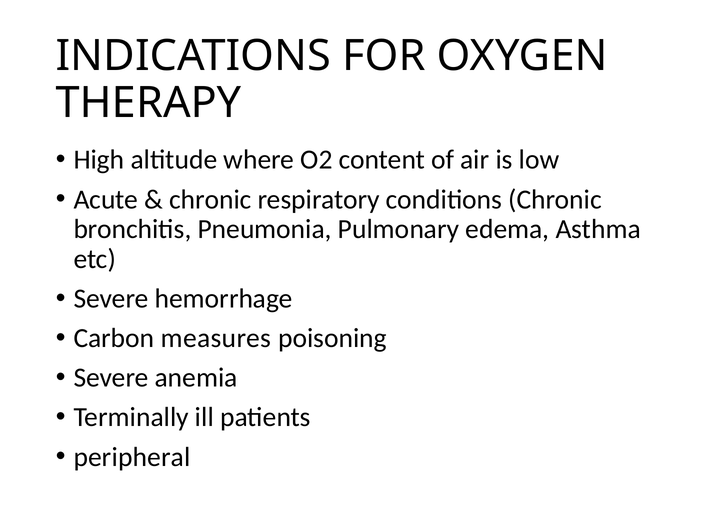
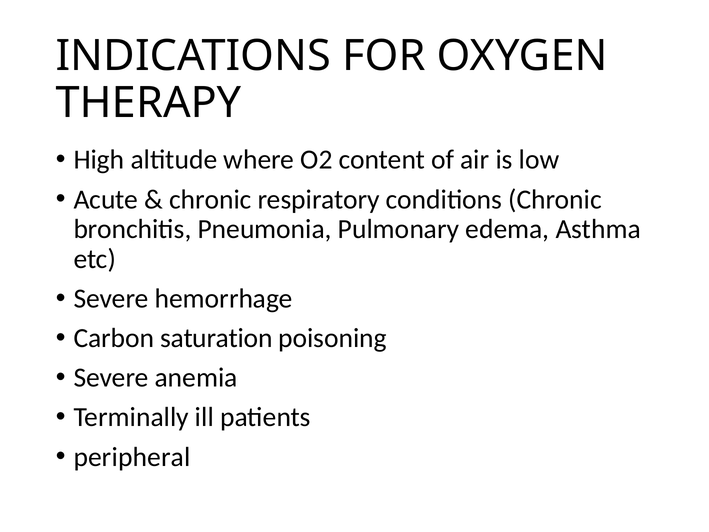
measures: measures -> saturation
